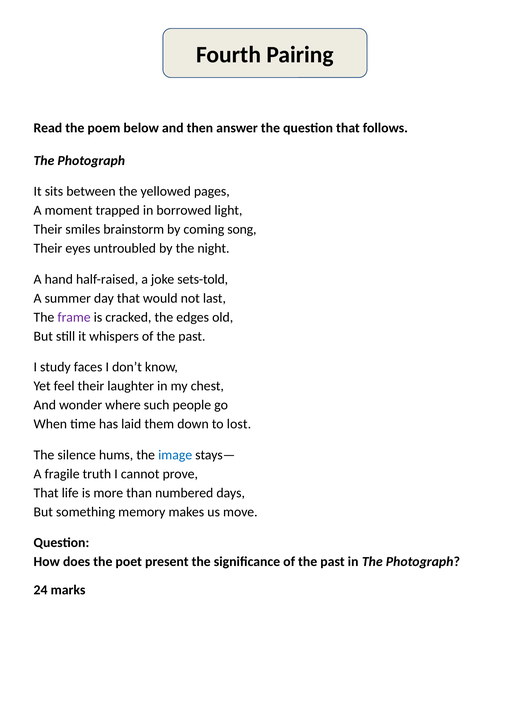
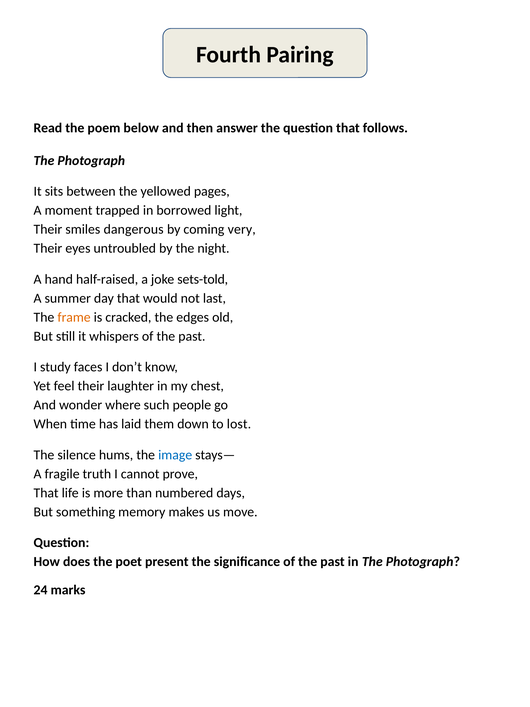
brainstorm: brainstorm -> dangerous
song: song -> very
frame colour: purple -> orange
